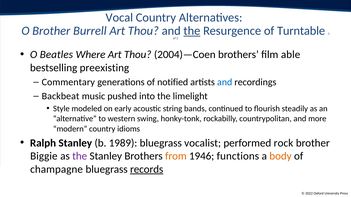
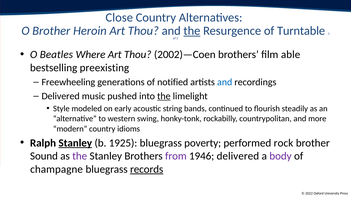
Vocal: Vocal -> Close
Burrell: Burrell -> Heroin
2004)—Coen: 2004)—Coen -> 2002)—Coen
Commentary: Commentary -> Freewheeling
Backbeat at (61, 96): Backbeat -> Delivered
the at (164, 96) underline: none -> present
Stanley at (75, 143) underline: none -> present
1989: 1989 -> 1925
vocalist: vocalist -> poverty
Biggie: Biggie -> Sound
from colour: orange -> purple
1946 functions: functions -> delivered
body colour: orange -> purple
